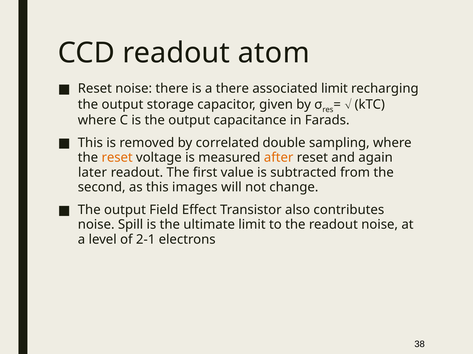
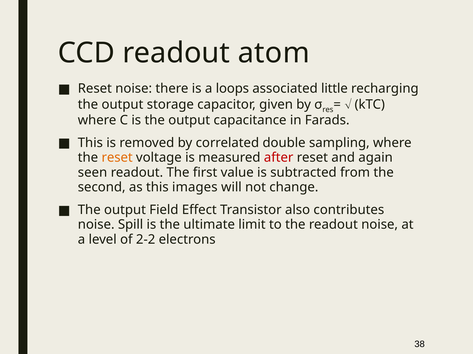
a there: there -> loops
associated limit: limit -> little
after colour: orange -> red
later: later -> seen
2-1: 2-1 -> 2-2
